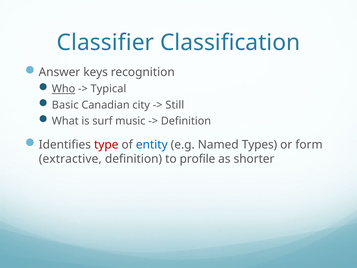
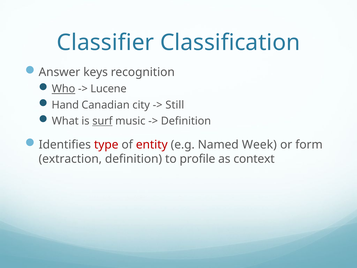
Typical: Typical -> Lucene
Basic: Basic -> Hand
surf underline: none -> present
entity colour: blue -> red
Types: Types -> Week
extractive: extractive -> extraction
shorter: shorter -> context
